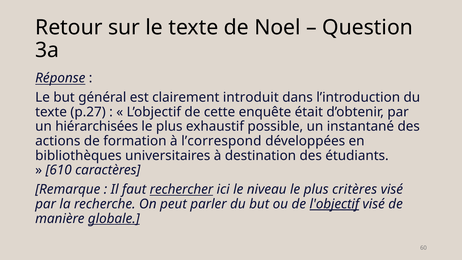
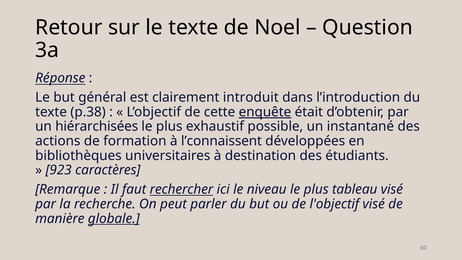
p.27: p.27 -> p.38
enquête underline: none -> present
l’correspond: l’correspond -> l’connaissent
610: 610 -> 923
critères: critères -> tableau
l'objectif underline: present -> none
